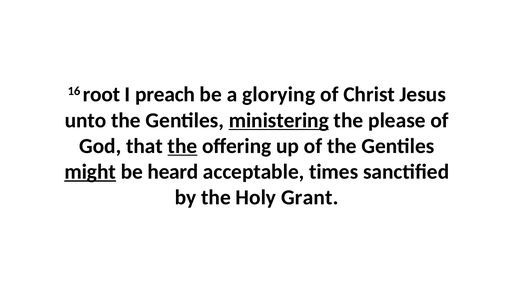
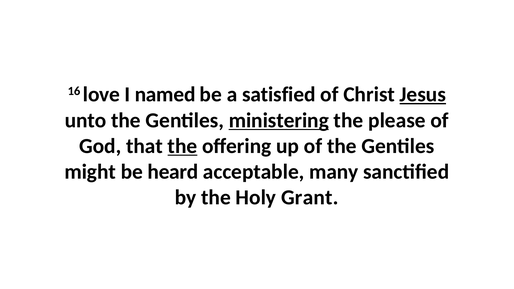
root: root -> love
preach: preach -> named
glorying: glorying -> satisfied
Jesus underline: none -> present
might underline: present -> none
times: times -> many
